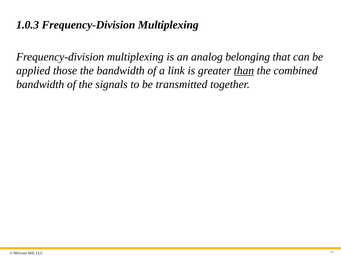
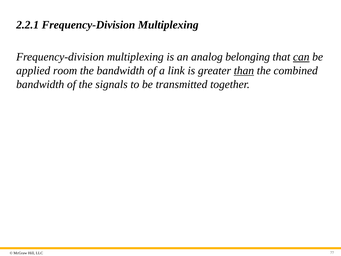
1.0.3: 1.0.3 -> 2.2.1
can underline: none -> present
those: those -> room
